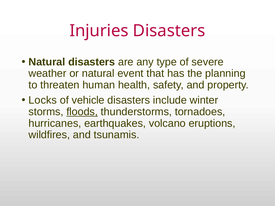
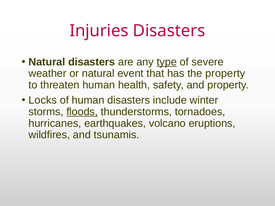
type underline: none -> present
the planning: planning -> property
of vehicle: vehicle -> human
